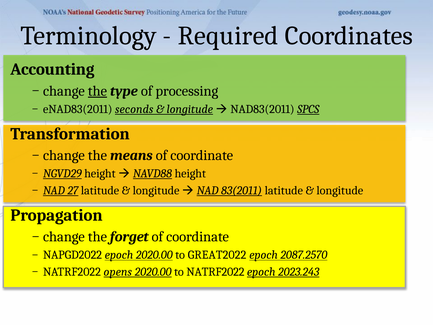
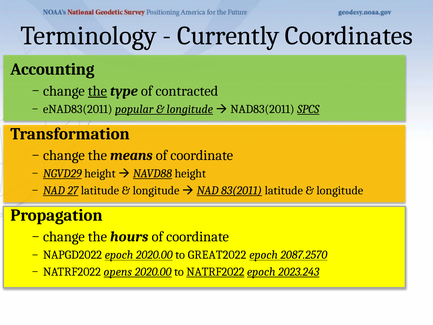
Required: Required -> Currently
processing: processing -> contracted
seconds: seconds -> popular
forget: forget -> hours
NATRF2022 at (215, 272) underline: none -> present
